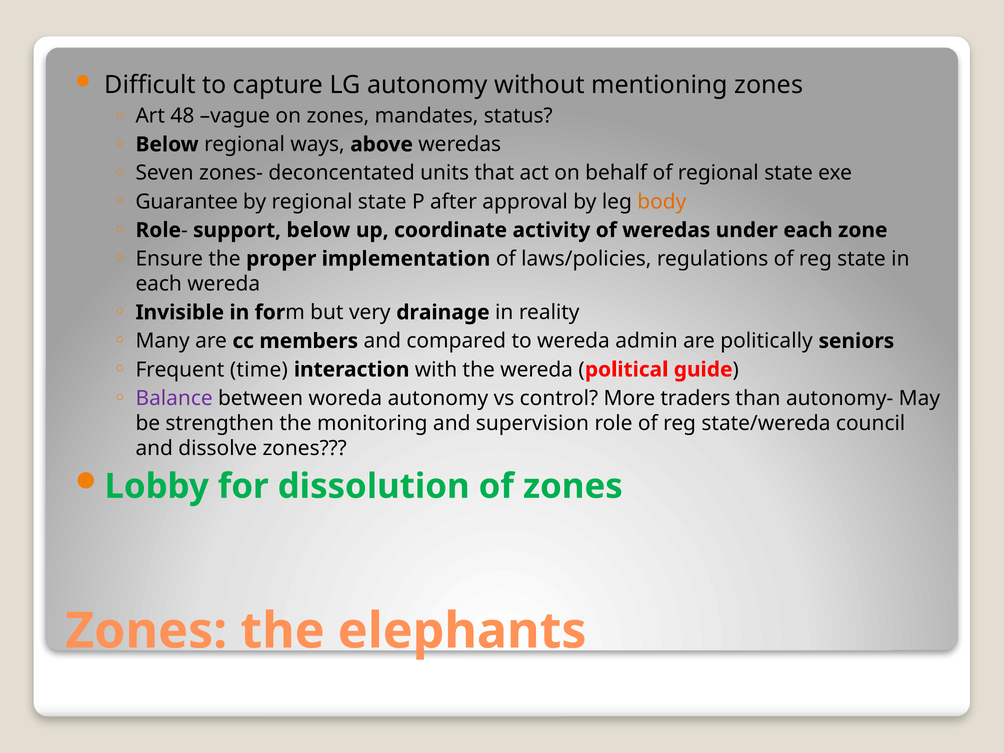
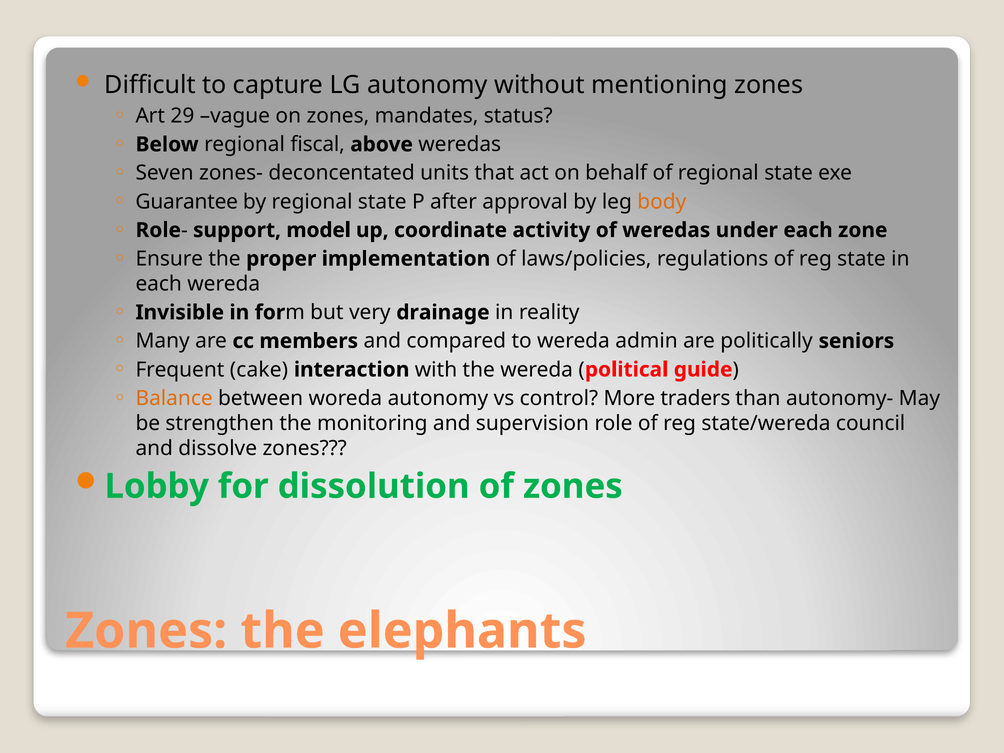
48: 48 -> 29
ways: ways -> fiscal
support below: below -> model
time: time -> cake
Balance colour: purple -> orange
